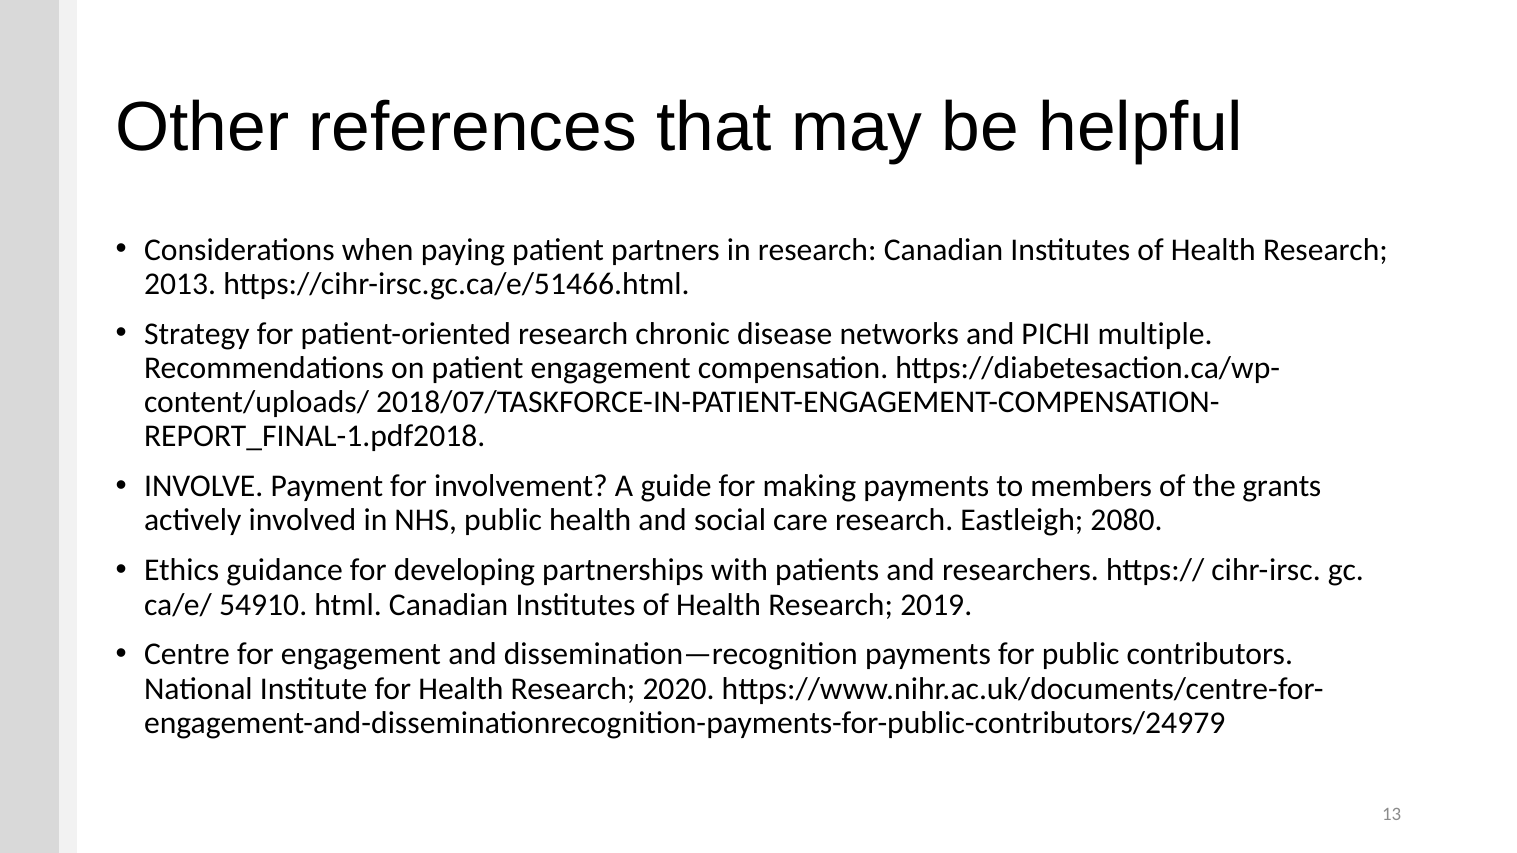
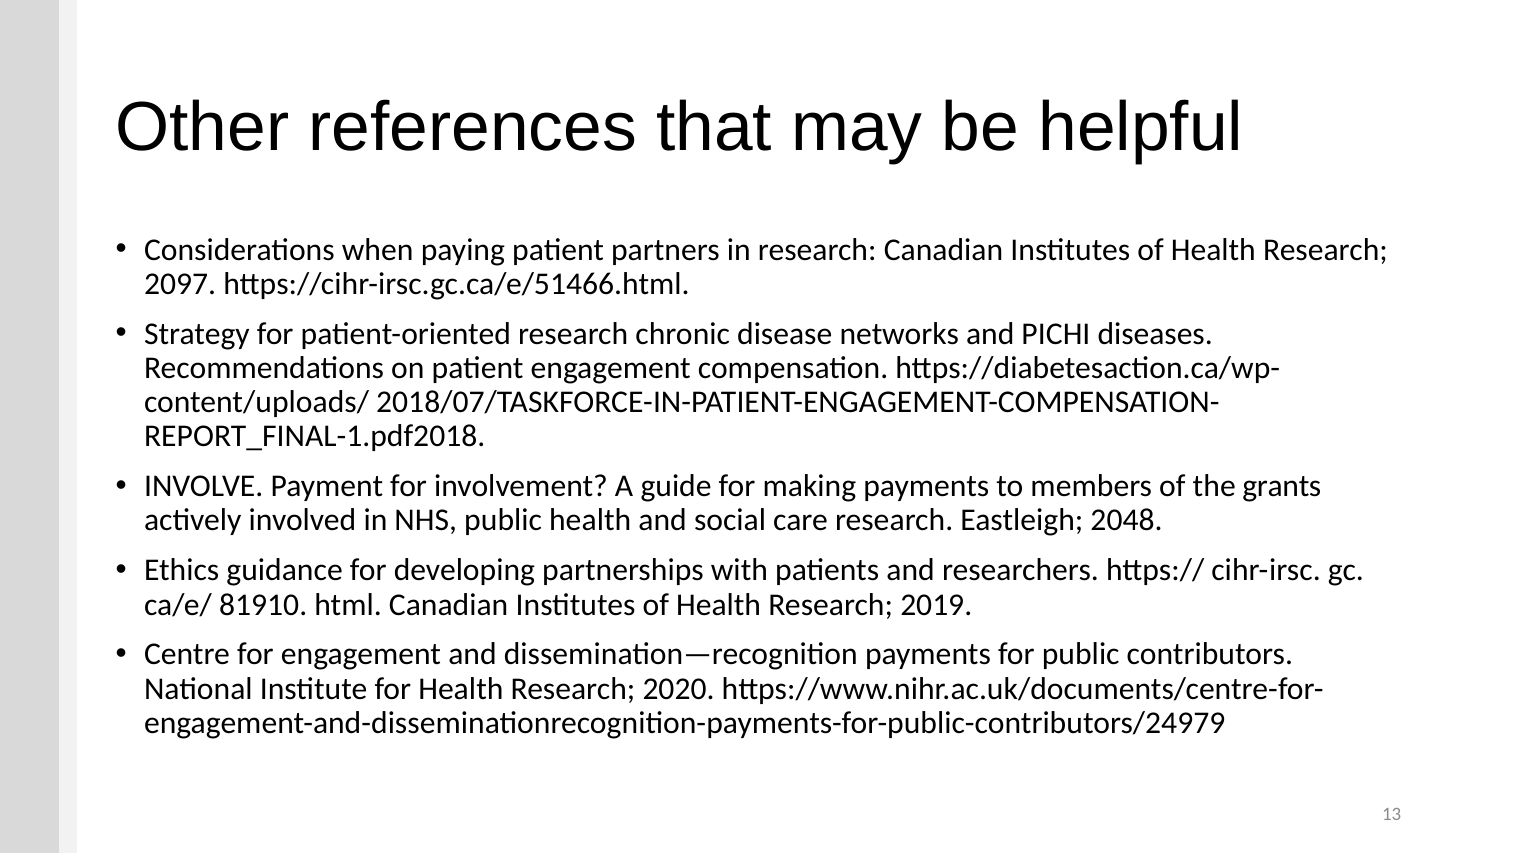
2013: 2013 -> 2097
multiple: multiple -> diseases
2080: 2080 -> 2048
54910: 54910 -> 81910
